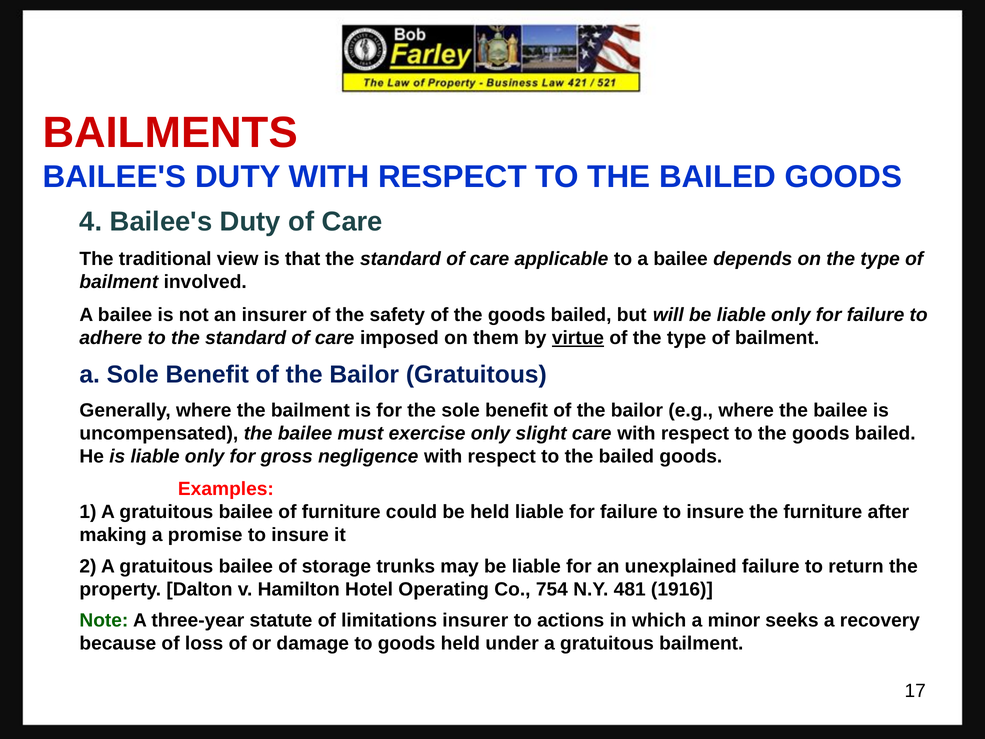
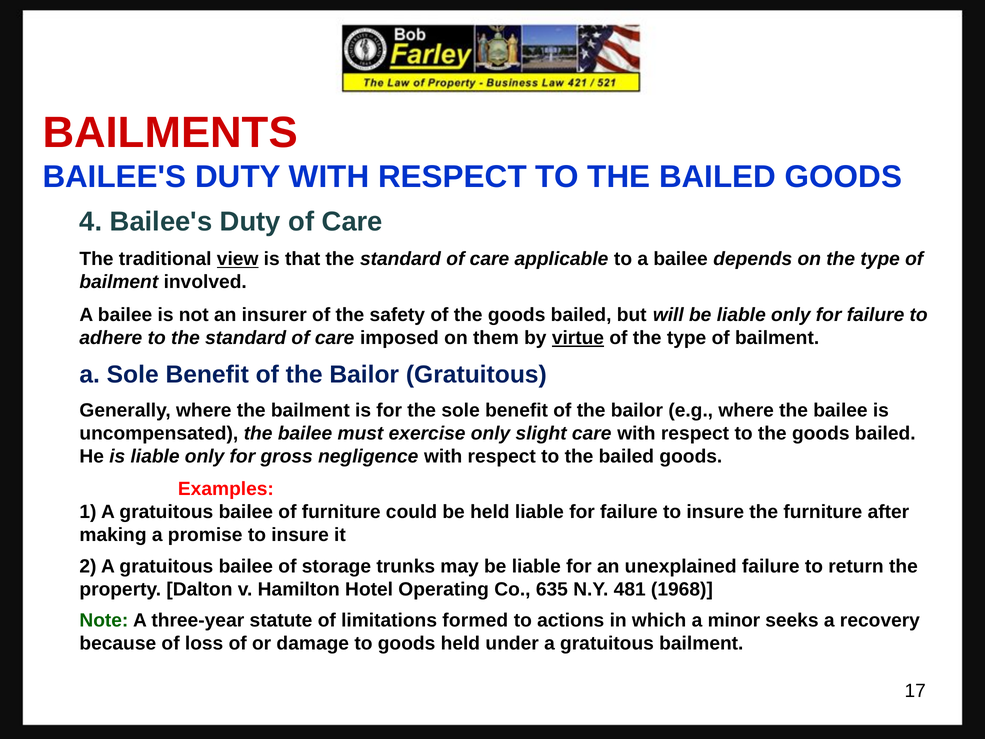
view underline: none -> present
754: 754 -> 635
1916: 1916 -> 1968
limitations insurer: insurer -> formed
